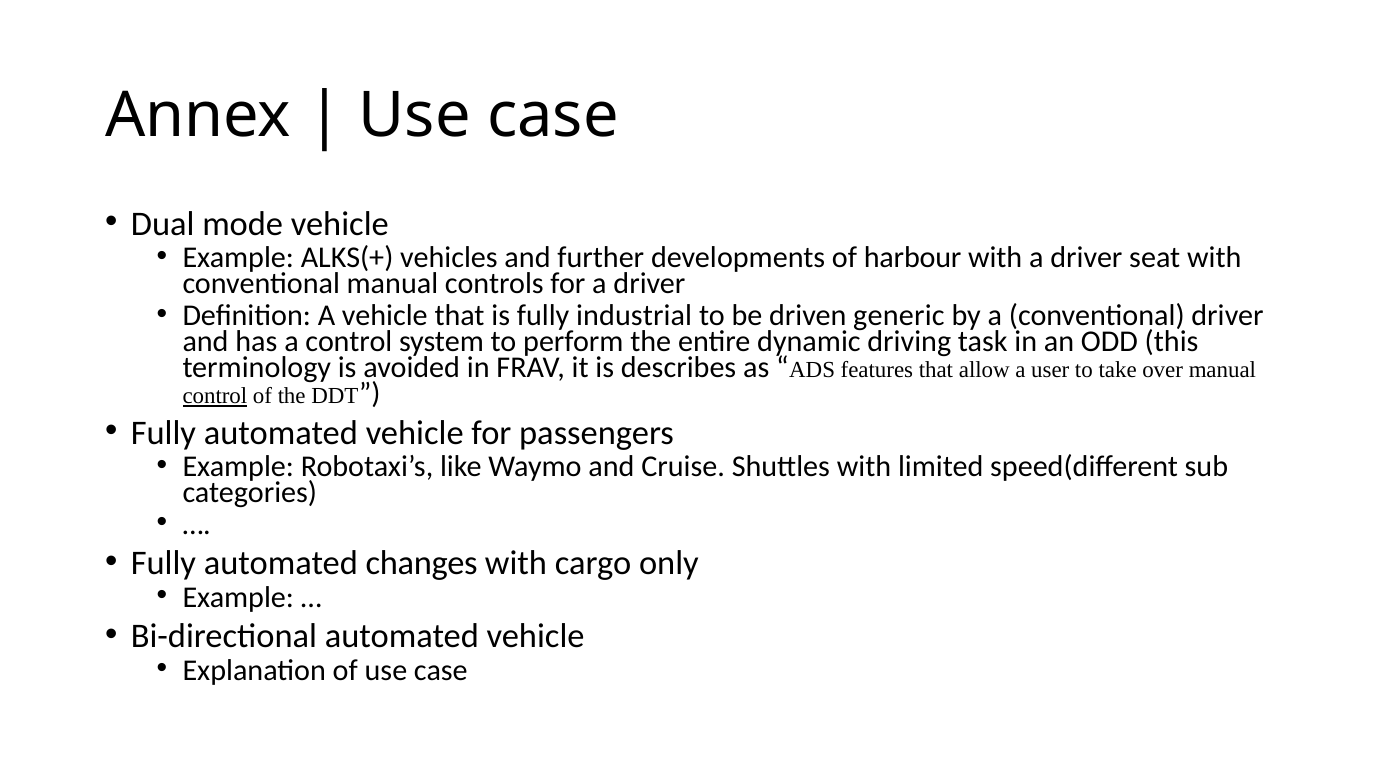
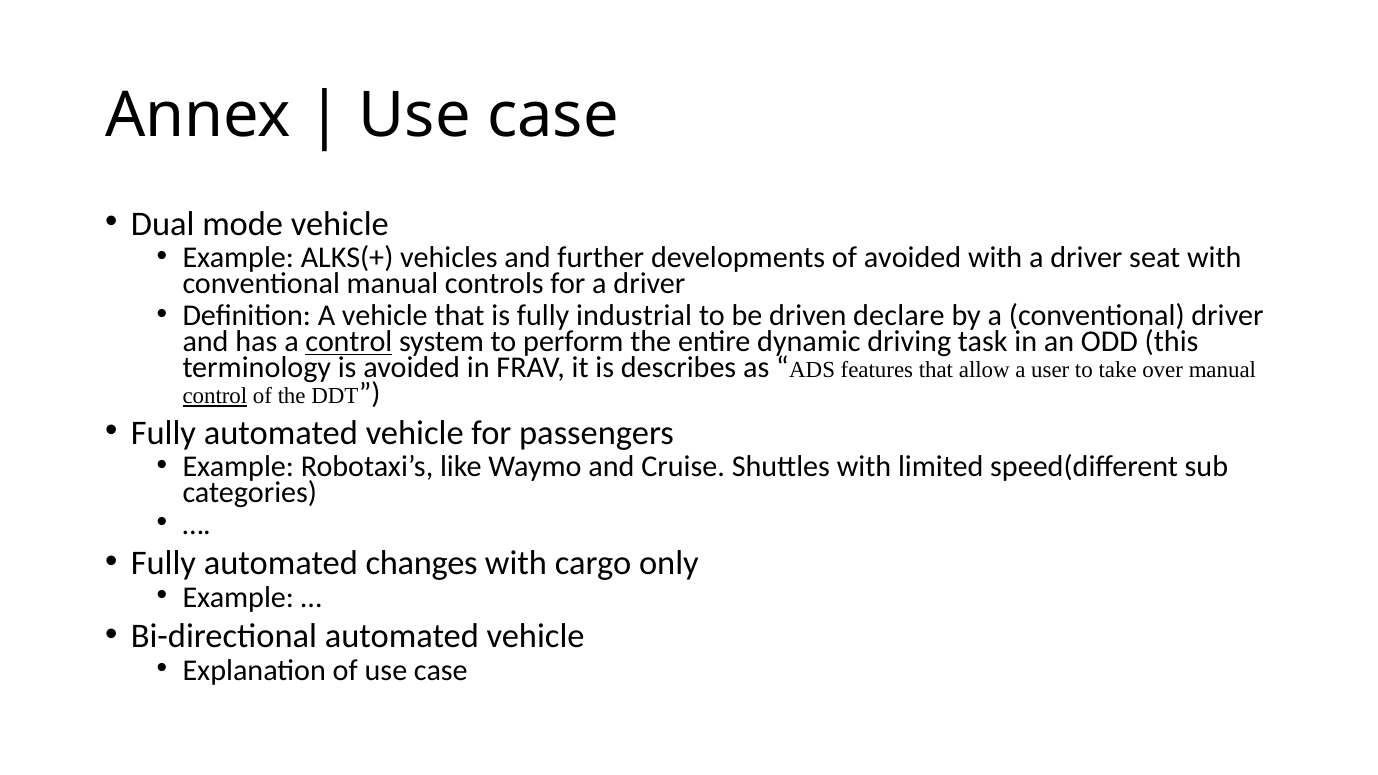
of harbour: harbour -> avoided
generic: generic -> declare
control at (349, 342) underline: none -> present
